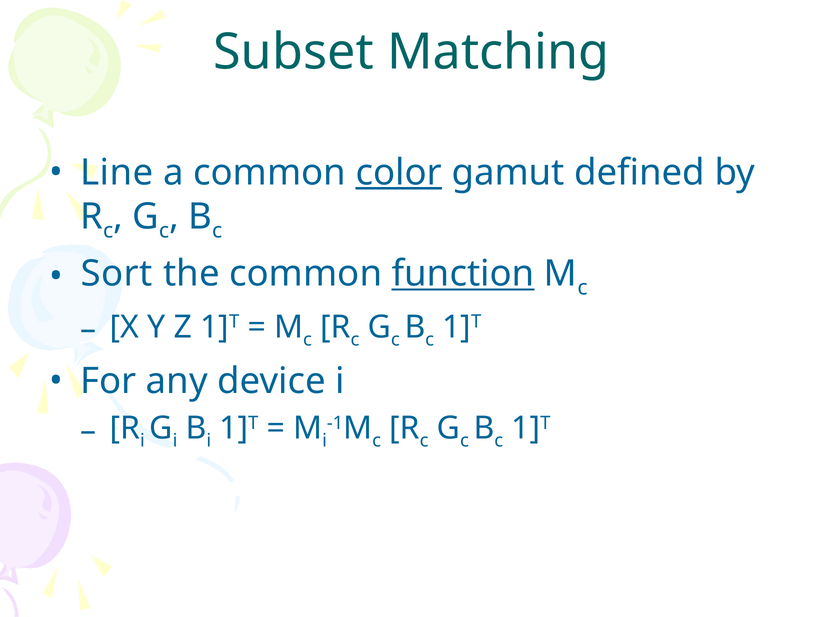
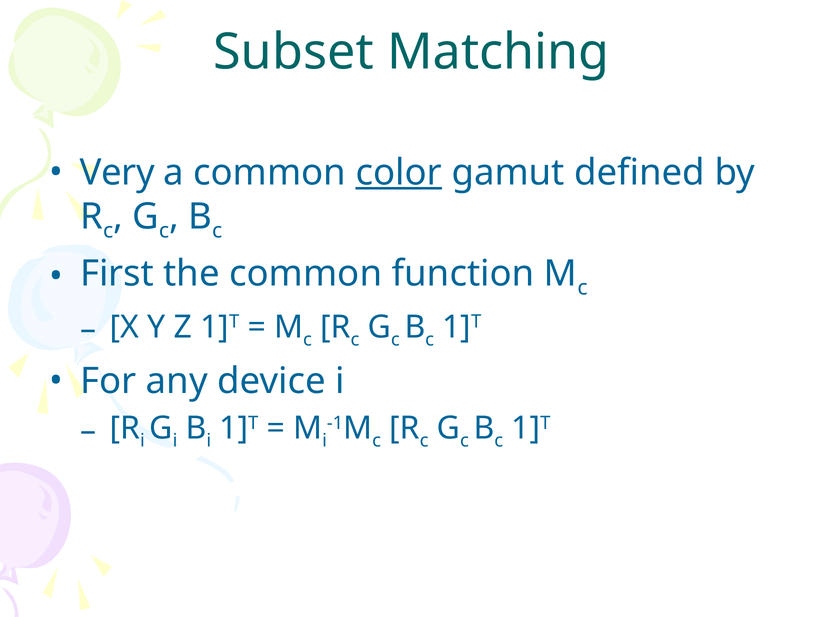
Line: Line -> Very
Sort: Sort -> First
function underline: present -> none
